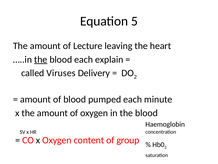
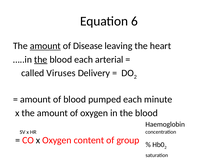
5: 5 -> 6
amount at (45, 46) underline: none -> present
Lecture: Lecture -> Disease
explain: explain -> arterial
